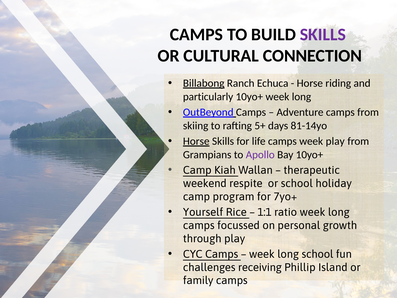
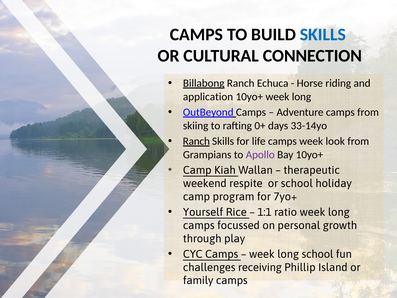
SKILLS at (323, 35) colour: purple -> blue
particularly: particularly -> application
5+: 5+ -> 0+
81-14yo: 81-14yo -> 33-14yo
Horse at (196, 141): Horse -> Ranch
week play: play -> look
